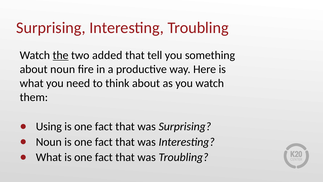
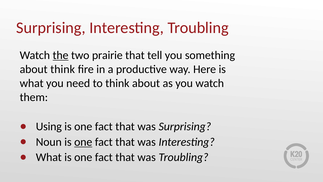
added: added -> prairie
about noun: noun -> think
one at (83, 142) underline: none -> present
